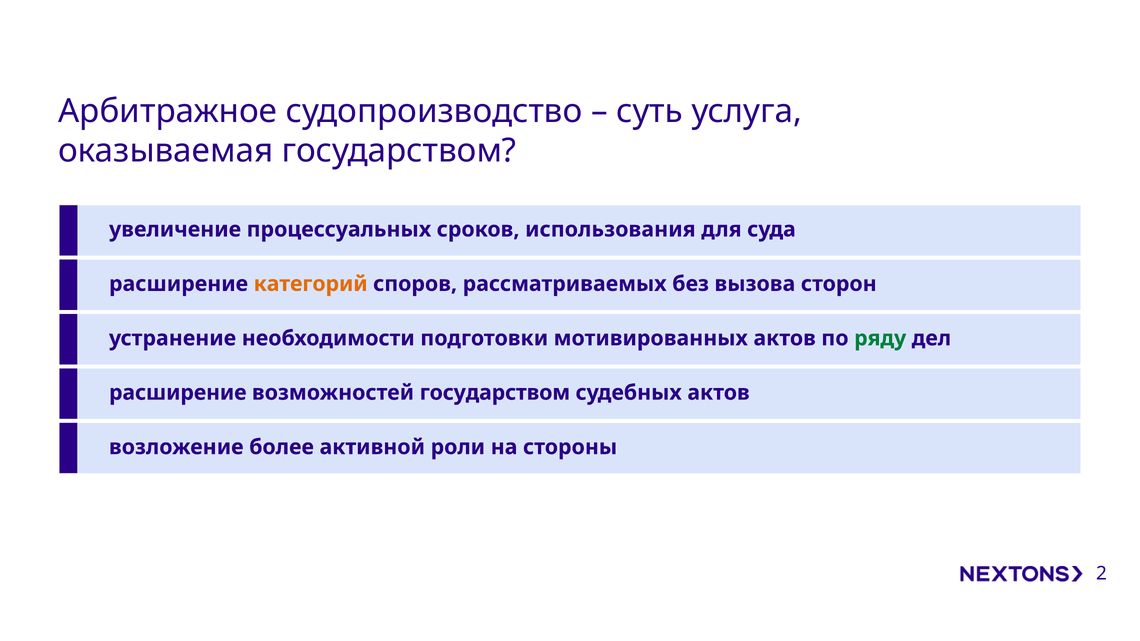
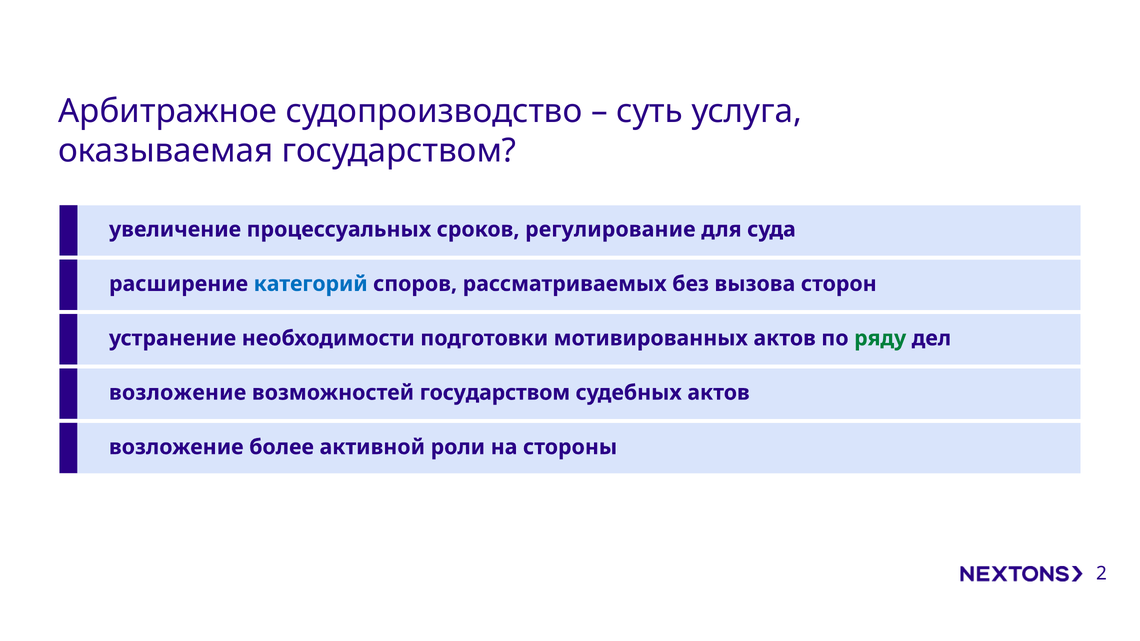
использования: использования -> регулирование
категорий colour: orange -> blue
расширение at (178, 393): расширение -> возложение
